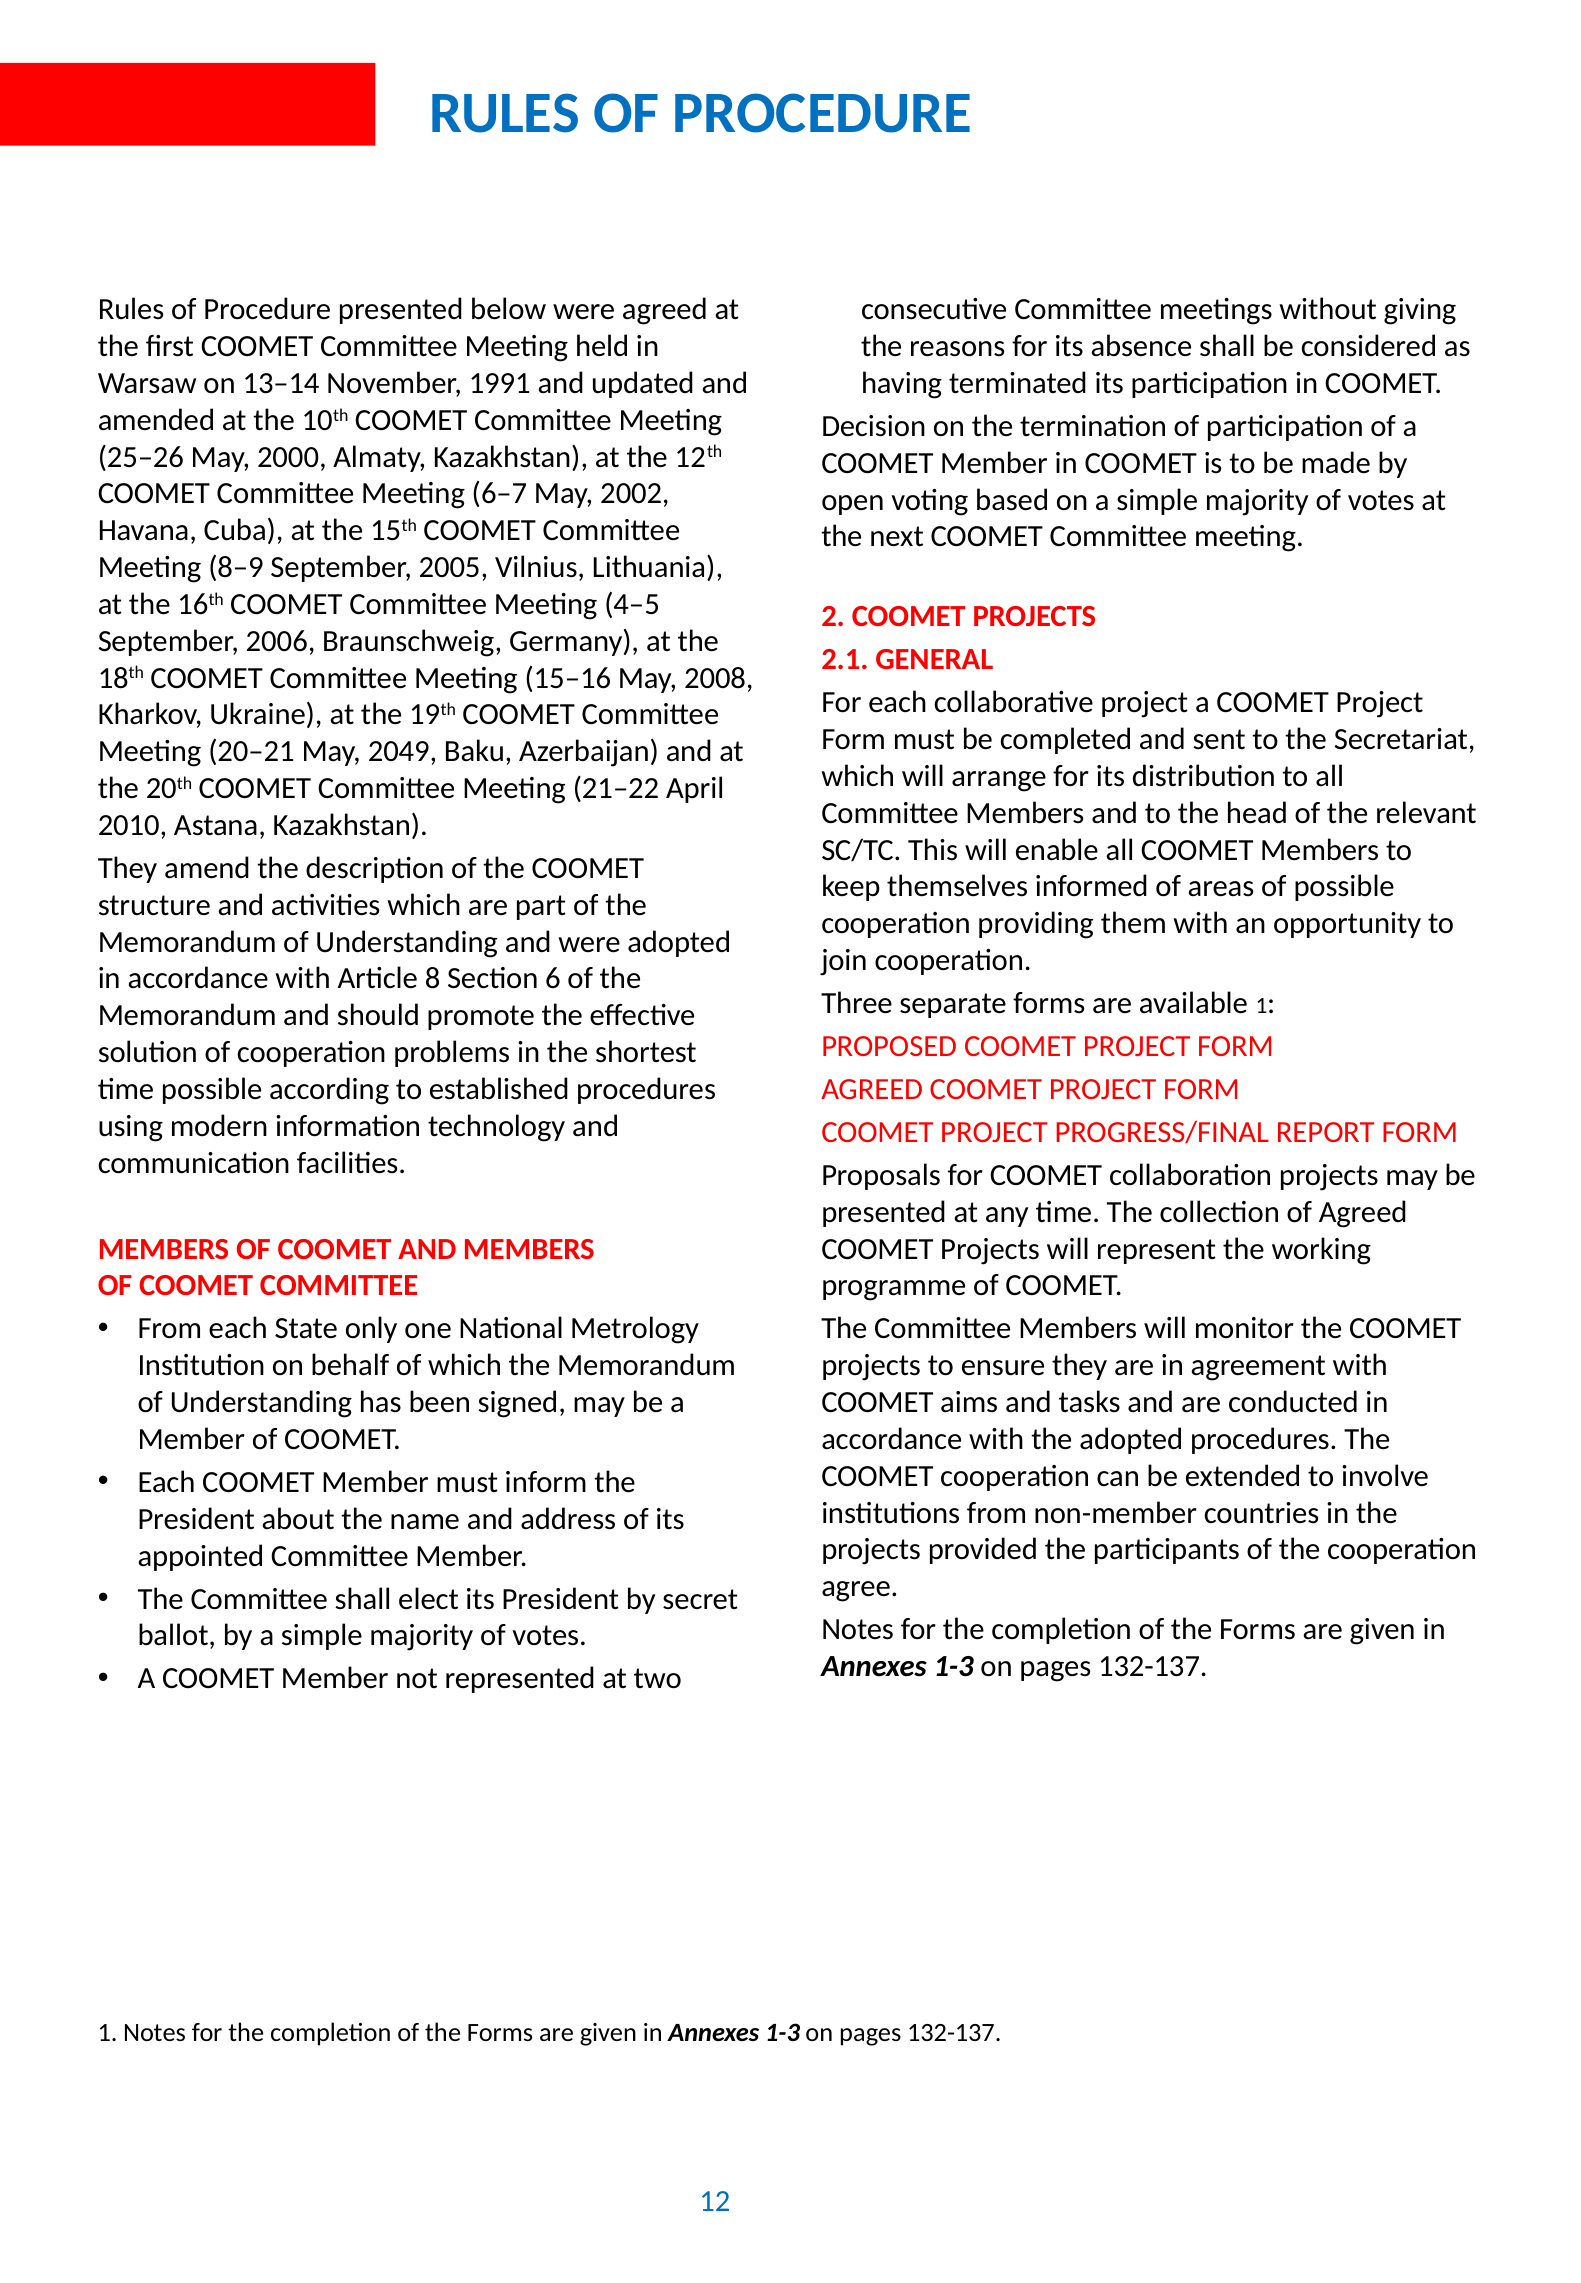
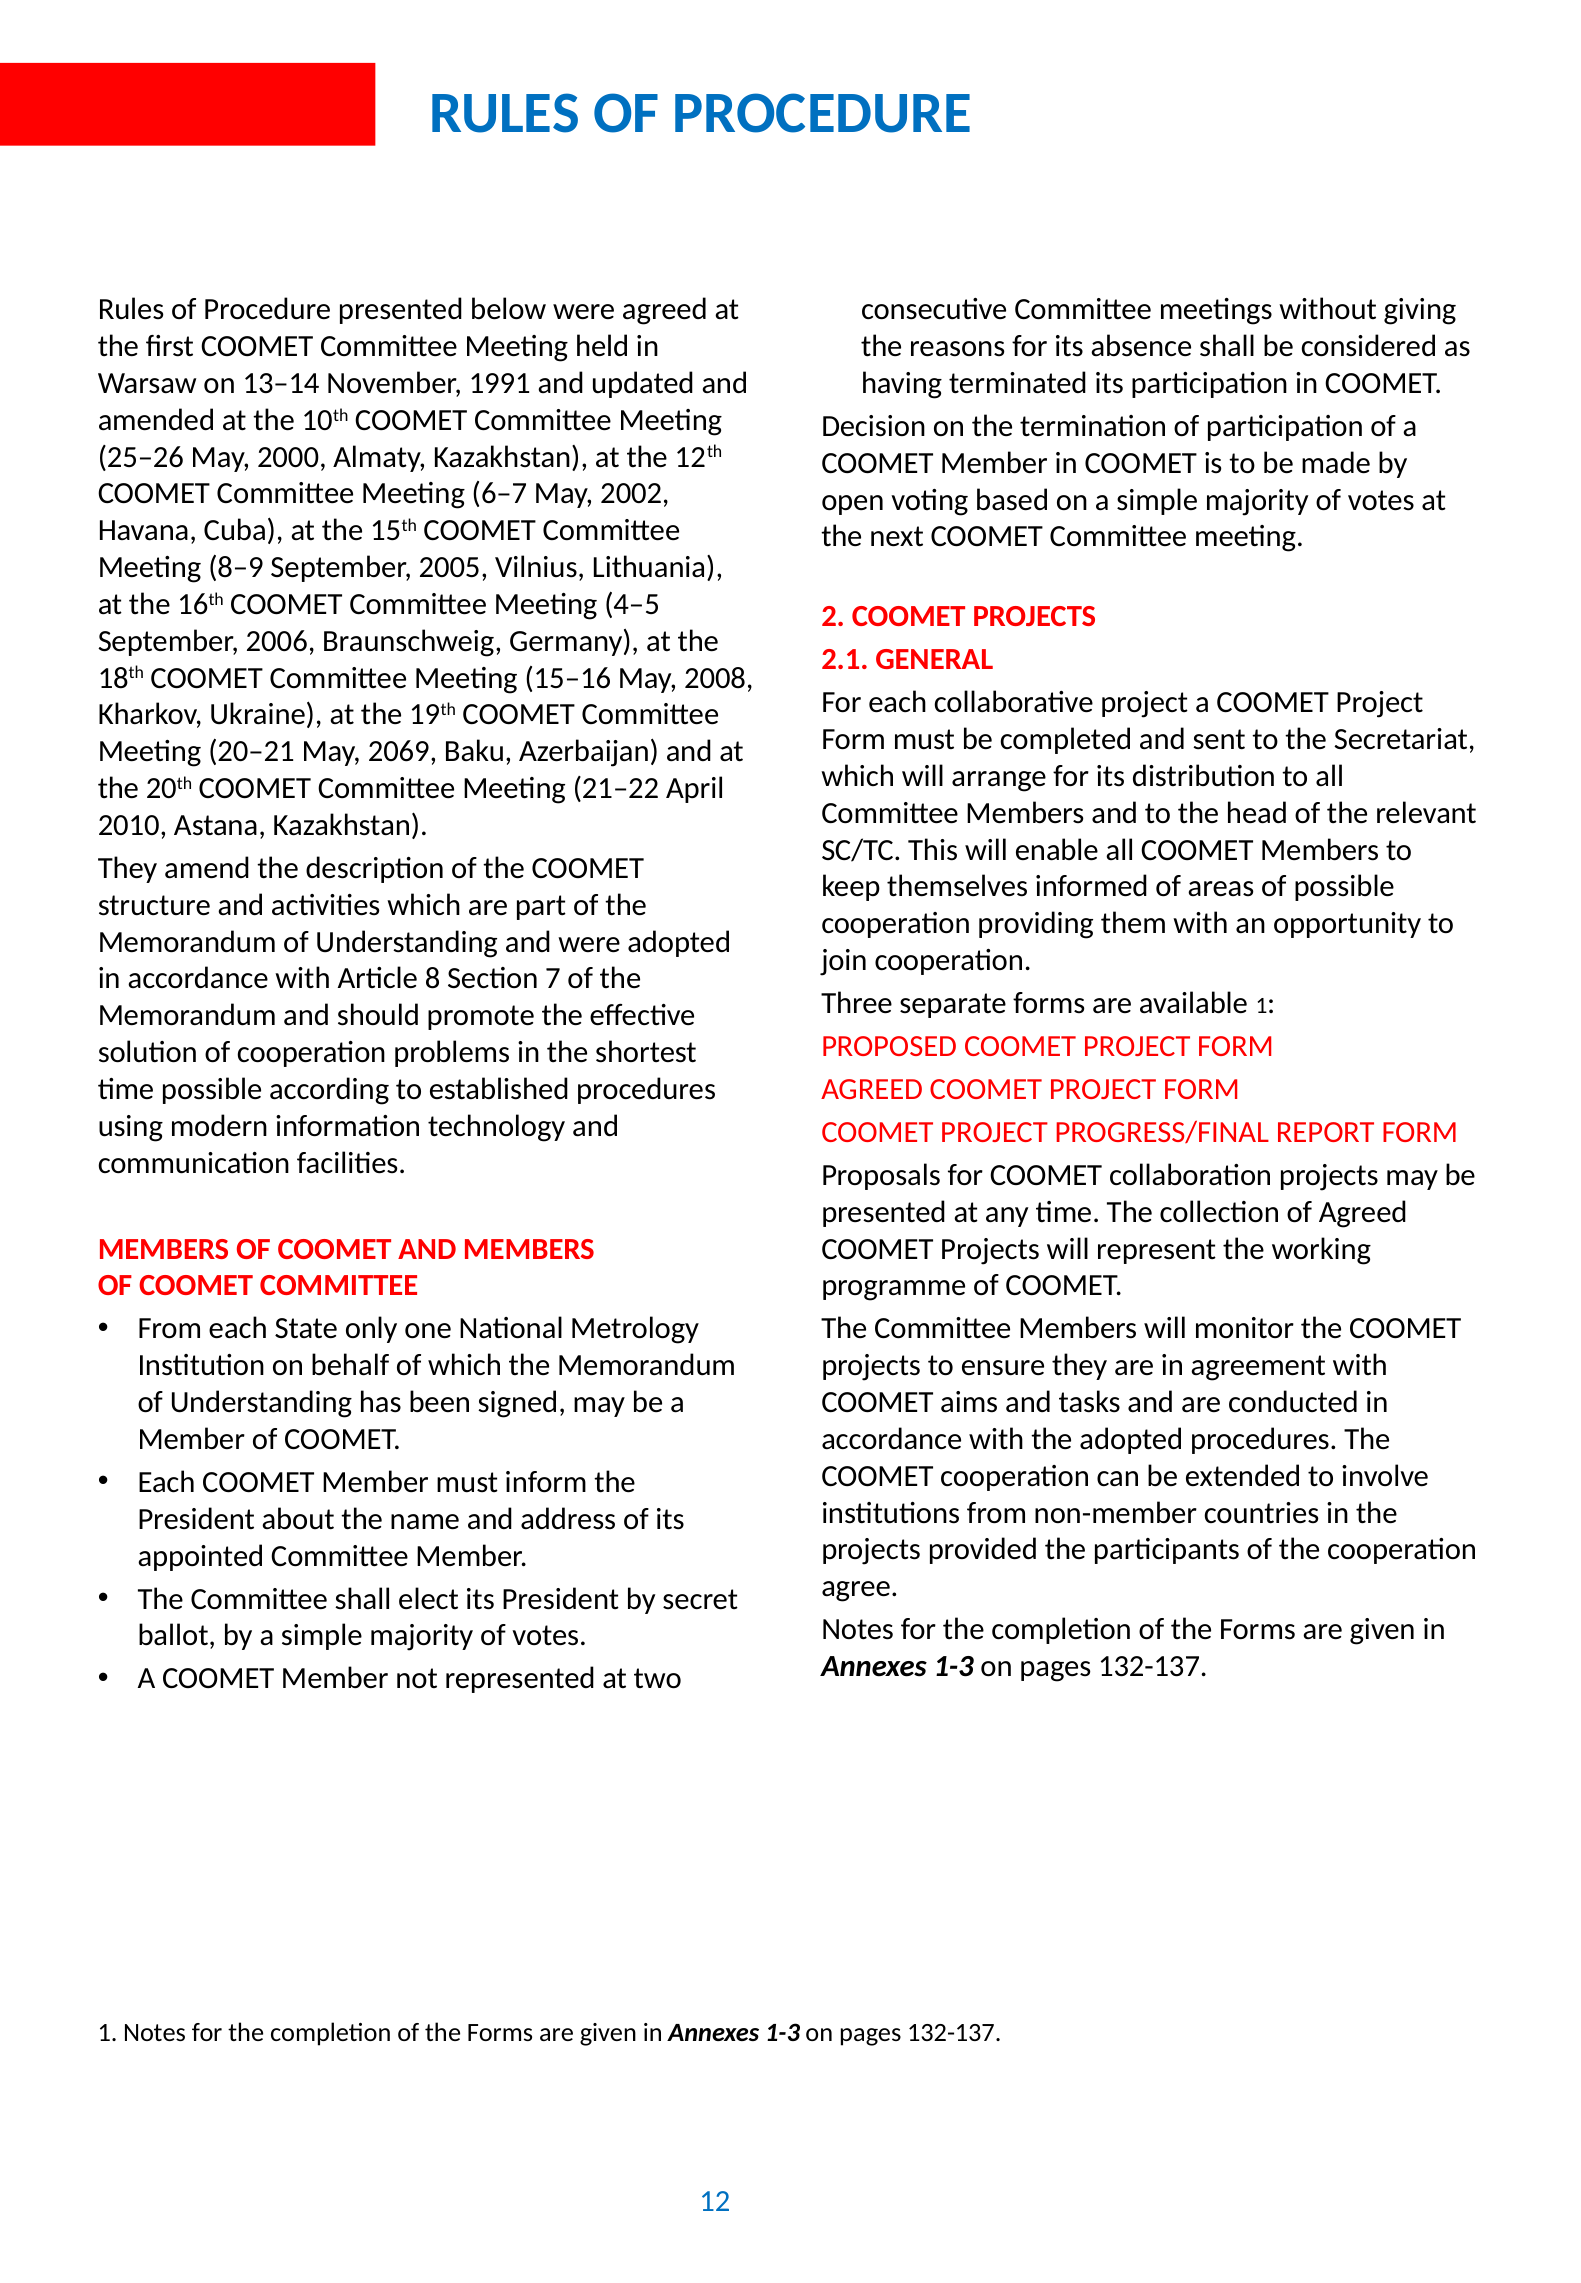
2049: 2049 -> 2069
6: 6 -> 7
